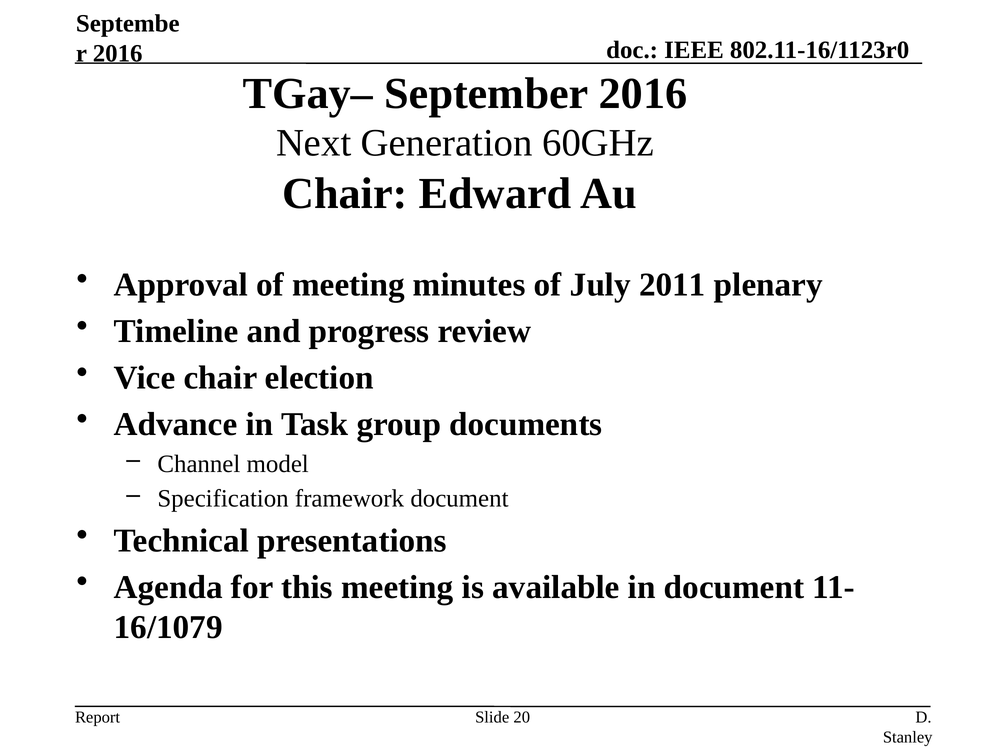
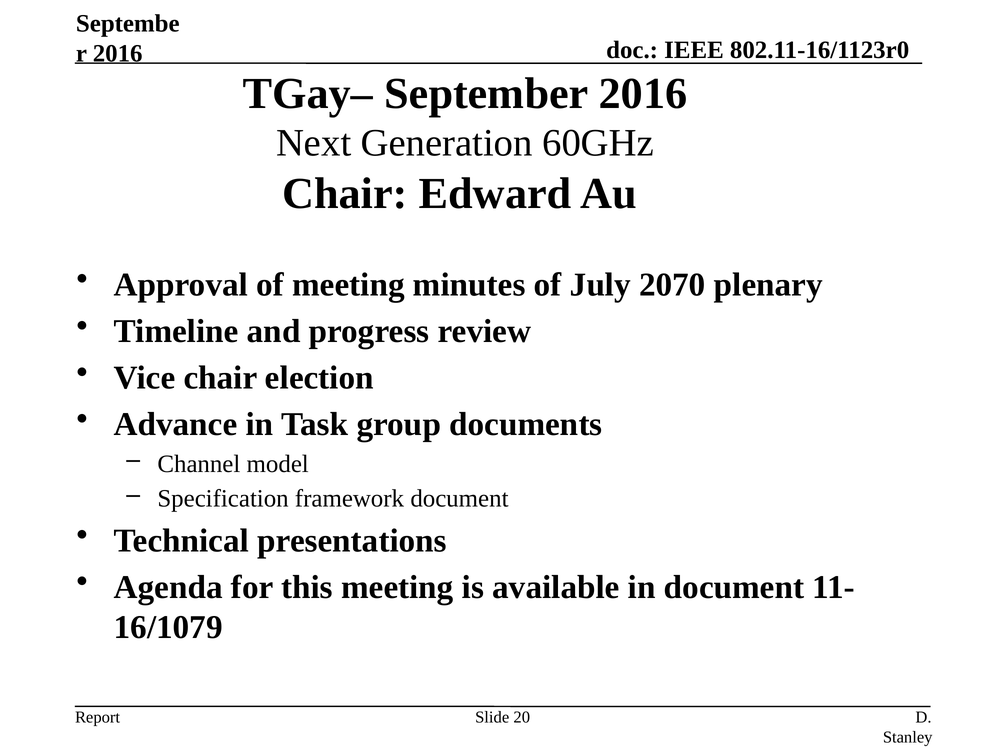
2011: 2011 -> 2070
